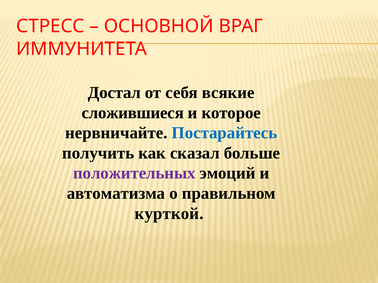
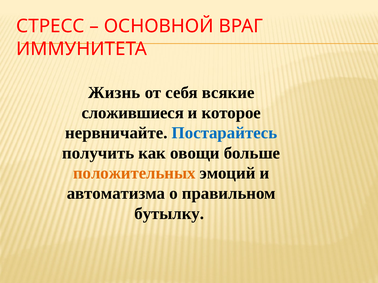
Достал: Достал -> Жизнь
сказал: сказал -> овощи
положительных colour: purple -> orange
курткой: курткой -> бутылку
